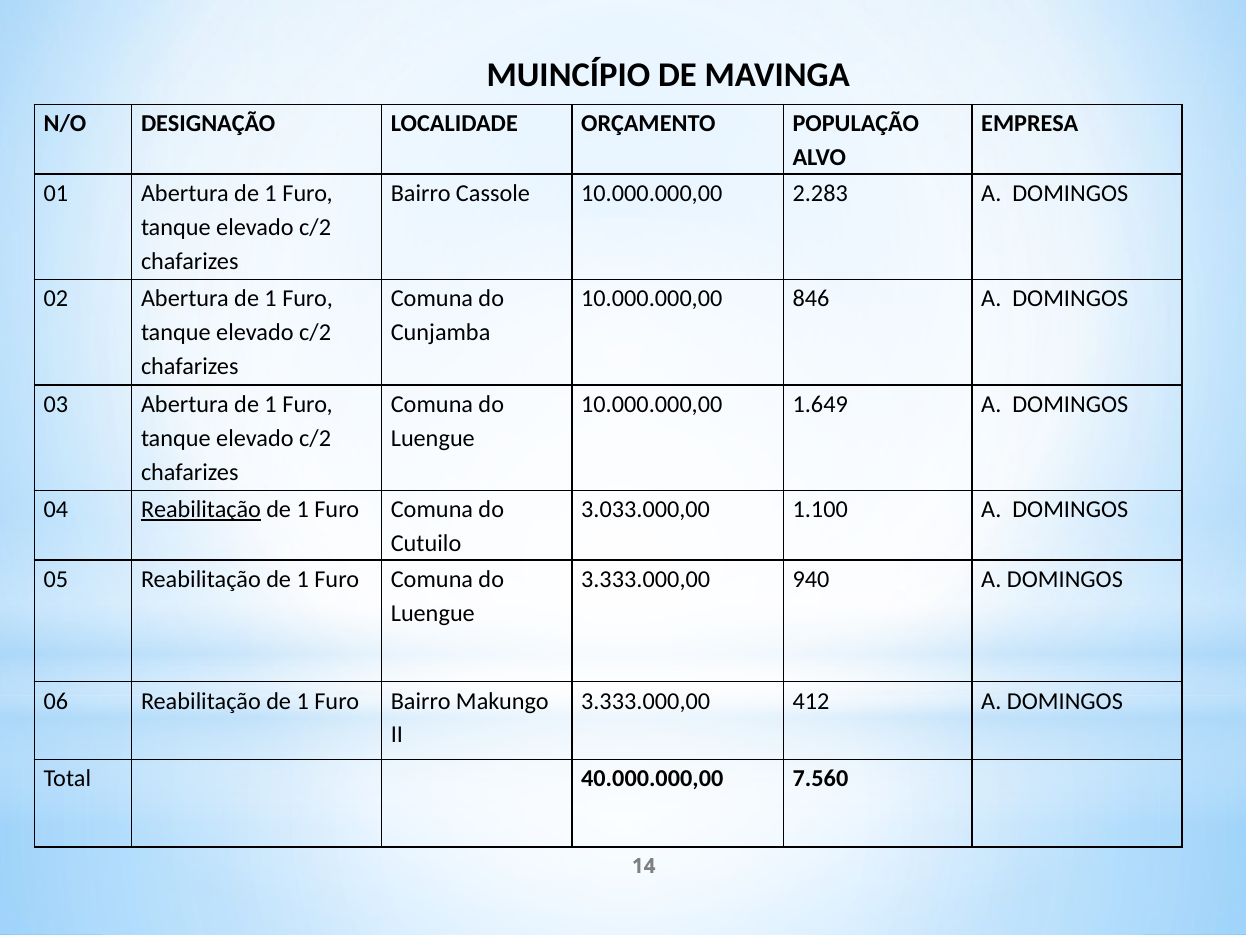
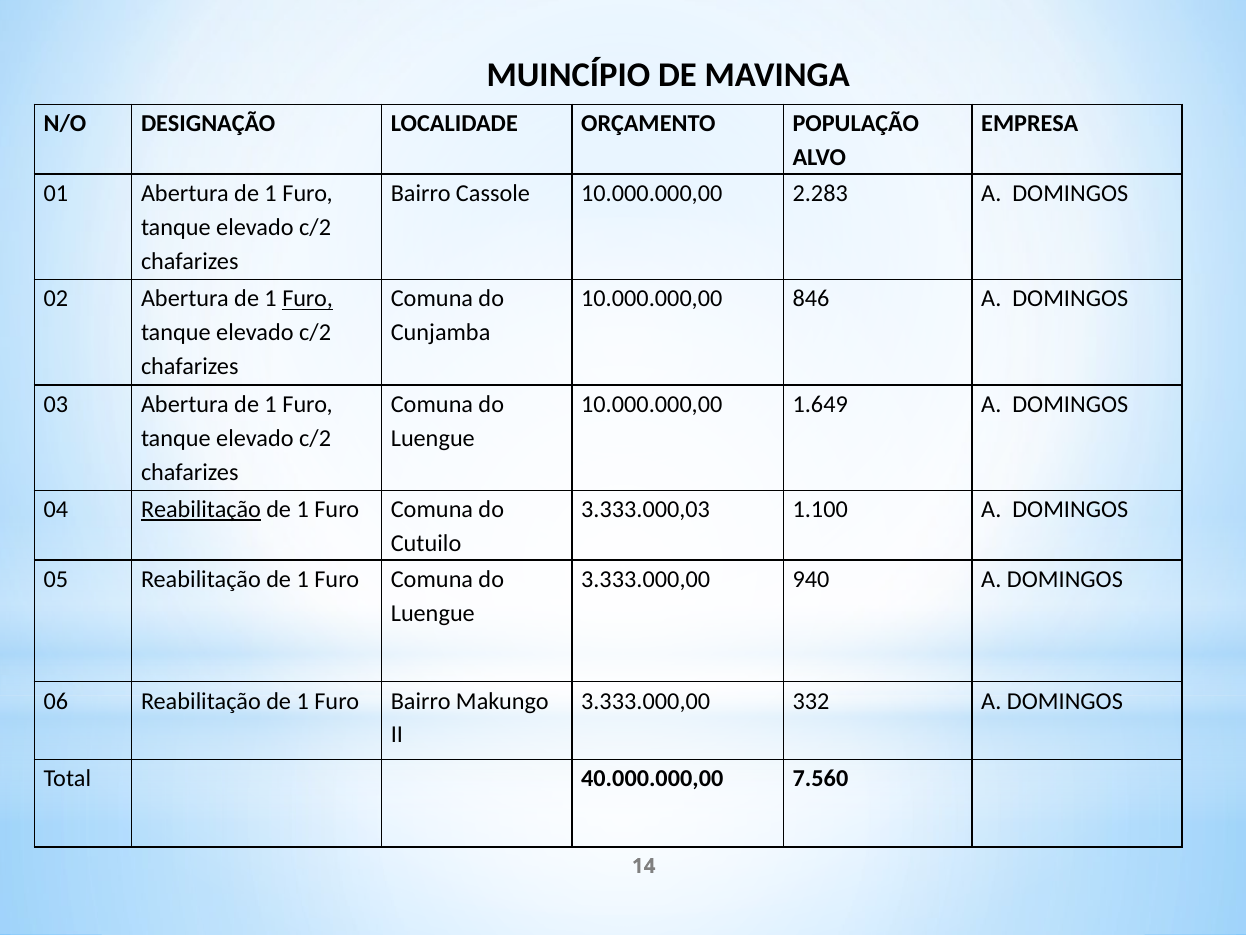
Furo at (308, 299) underline: none -> present
3.033.000,00: 3.033.000,00 -> 3.333.000,03
412: 412 -> 332
